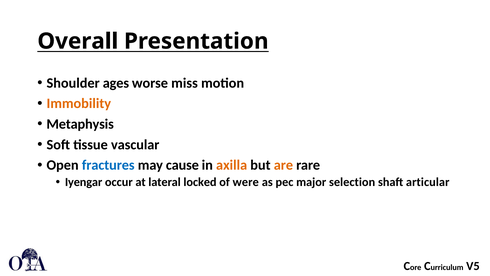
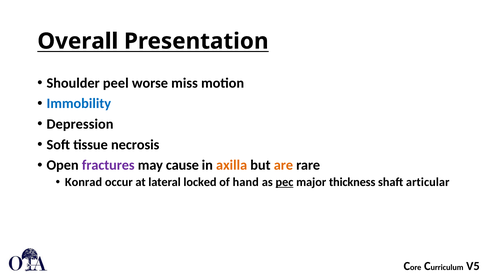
ages: ages -> peel
Immobility colour: orange -> blue
Metaphysis: Metaphysis -> Depression
vascular: vascular -> necrosis
fractures colour: blue -> purple
Iyengar: Iyengar -> Konrad
were: were -> hand
pec underline: none -> present
selection: selection -> thickness
